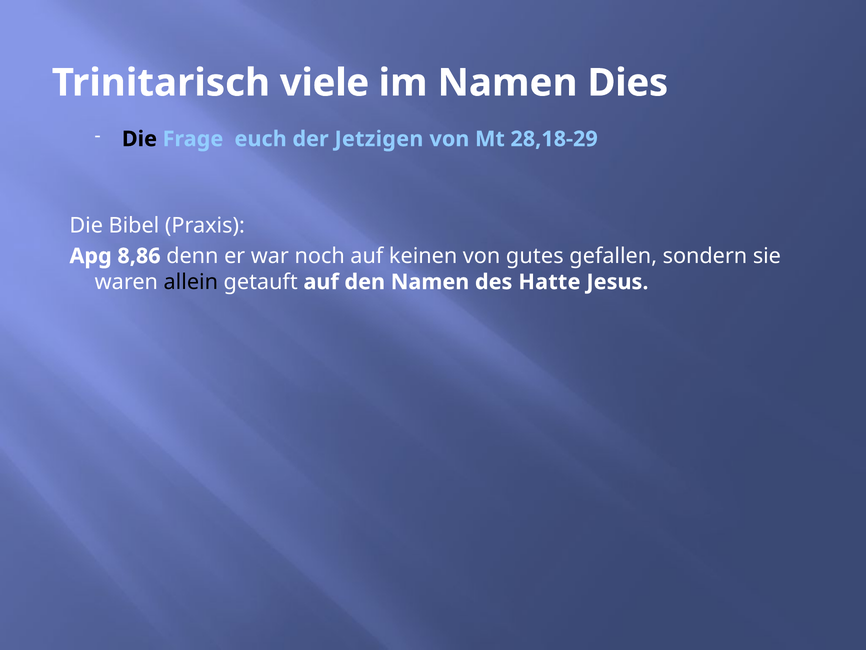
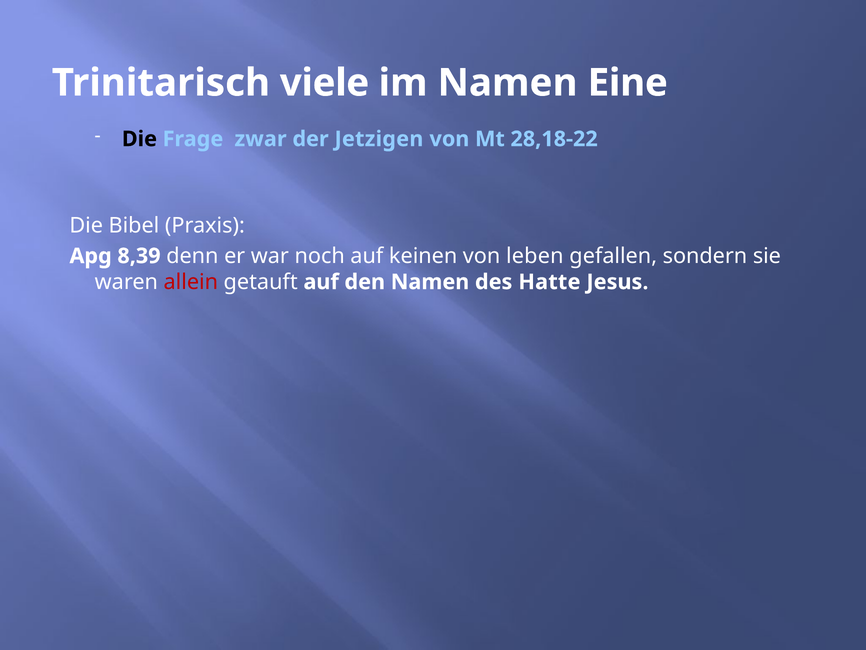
Dies: Dies -> Eine
euch: euch -> zwar
28,18-29: 28,18-29 -> 28,18-22
8,86: 8,86 -> 8,39
gutes: gutes -> leben
allein colour: black -> red
